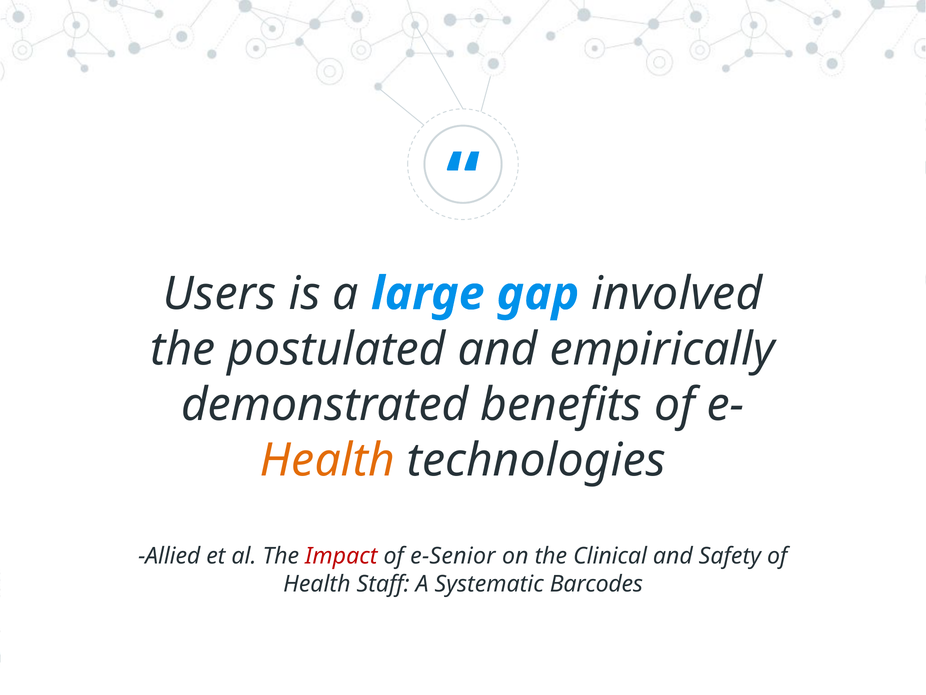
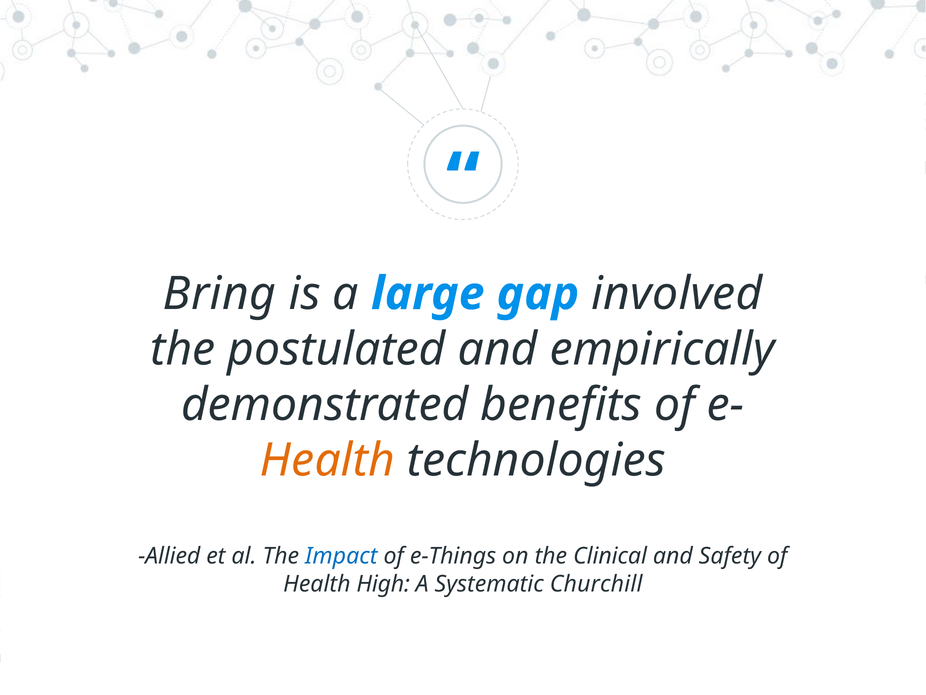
Users: Users -> Bring
Impact colour: red -> blue
e-Senior: e-Senior -> e-Things
Staff: Staff -> High
Barcodes: Barcodes -> Churchill
